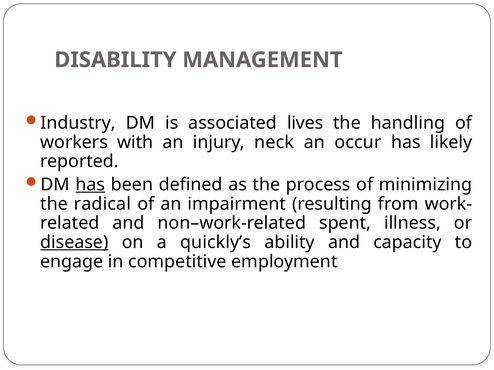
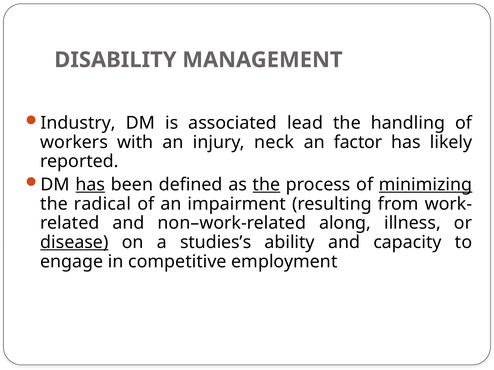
lives: lives -> lead
occur: occur -> factor
the at (266, 185) underline: none -> present
minimizing underline: none -> present
spent: spent -> along
quickly’s: quickly’s -> studies’s
